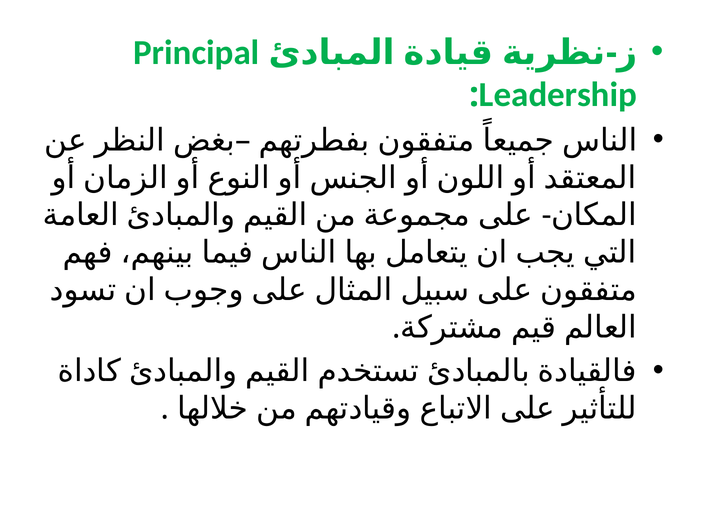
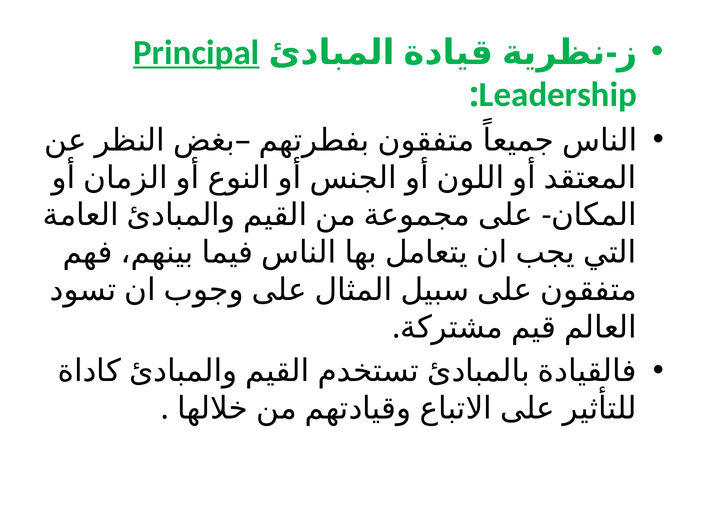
Principal underline: none -> present
